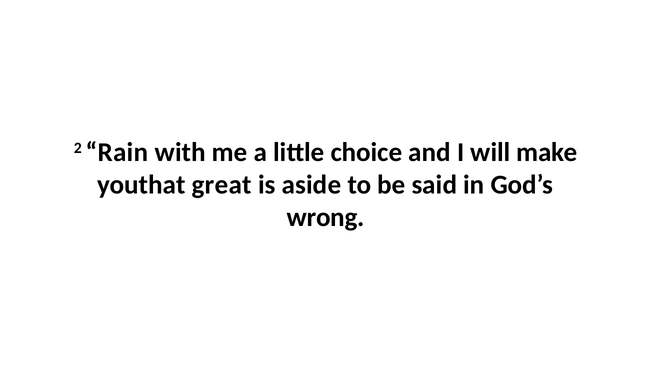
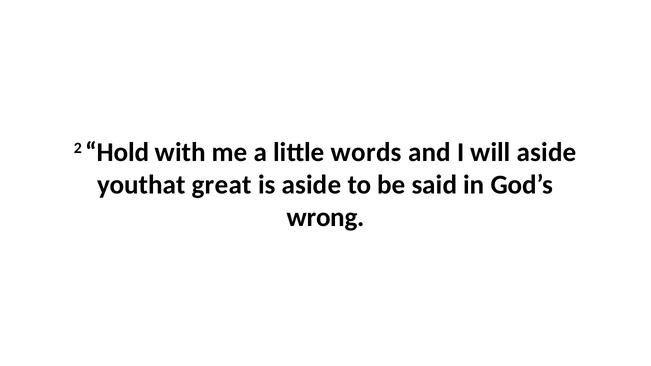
Rain: Rain -> Hold
choice: choice -> words
will make: make -> aside
